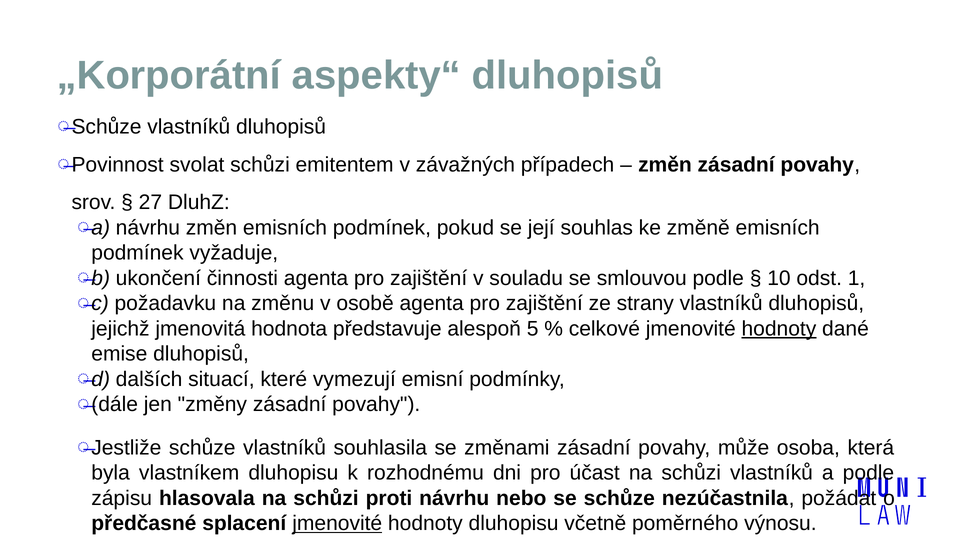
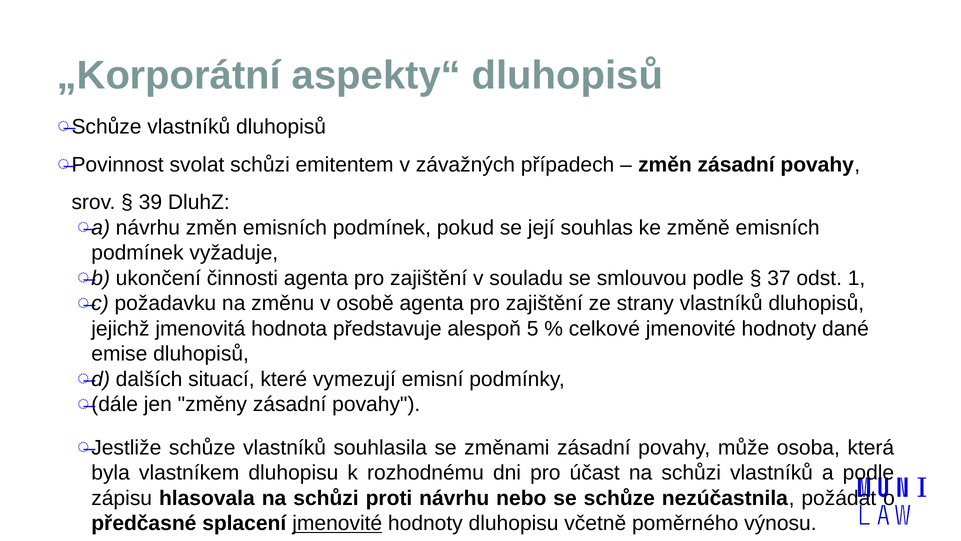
27: 27 -> 39
10: 10 -> 37
hodnoty at (779, 328) underline: present -> none
